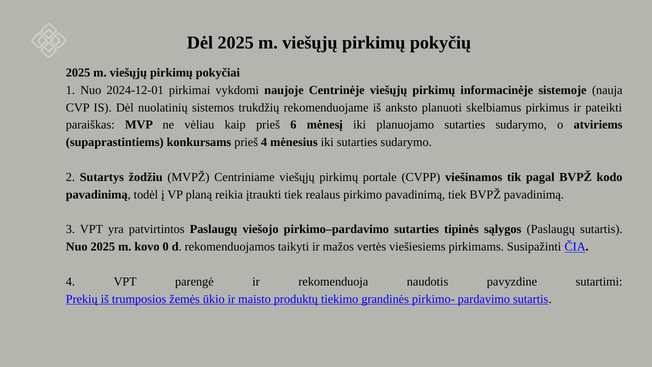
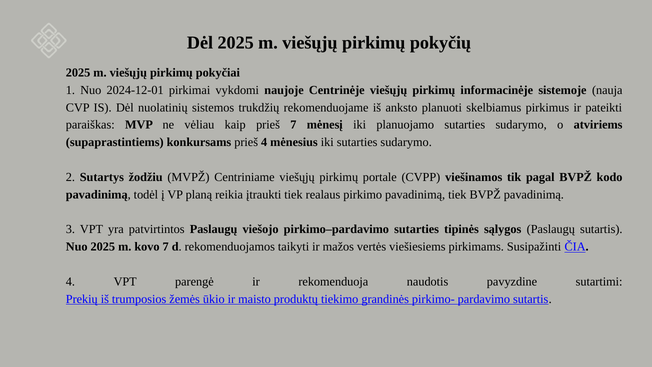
prieš 6: 6 -> 7
kovo 0: 0 -> 7
